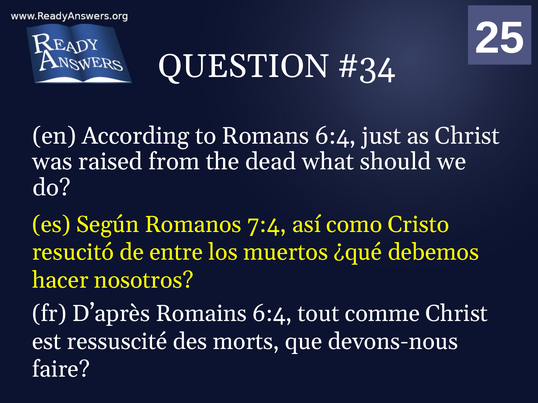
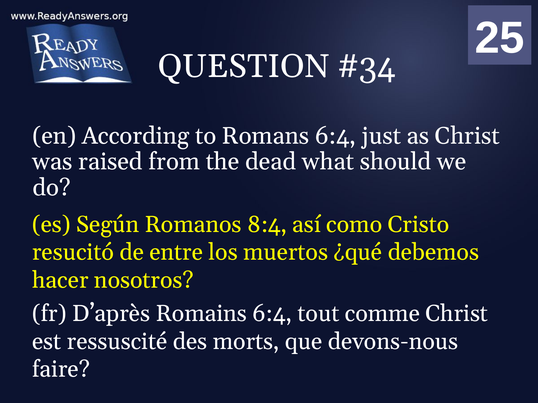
7:4: 7:4 -> 8:4
